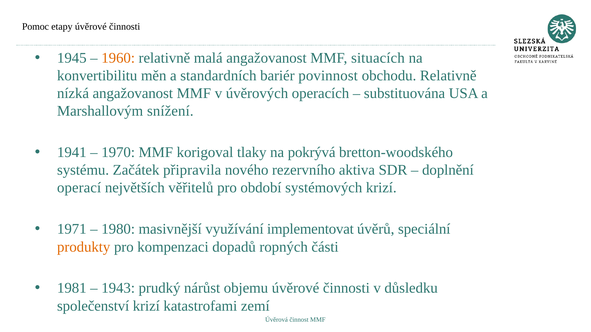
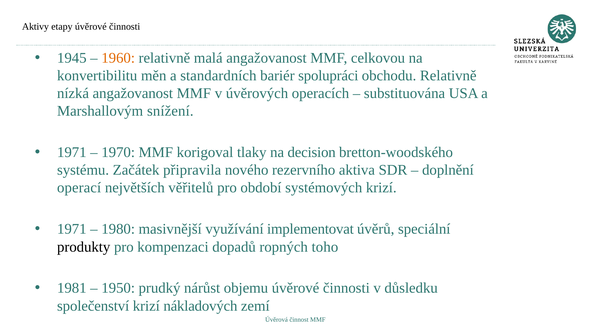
Pomoc: Pomoc -> Aktivy
situacích: situacích -> celkovou
povinnost: povinnost -> spolupráci
1941 at (72, 153): 1941 -> 1971
pokrývá: pokrývá -> decision
produkty colour: orange -> black
části: části -> toho
1943: 1943 -> 1950
katastrofami: katastrofami -> nákladových
